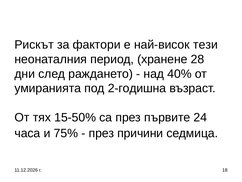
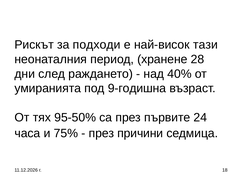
фактори: фактори -> подходи
тези: тези -> тази
2-годишна: 2-годишна -> 9-годишна
15-50%: 15-50% -> 95-50%
